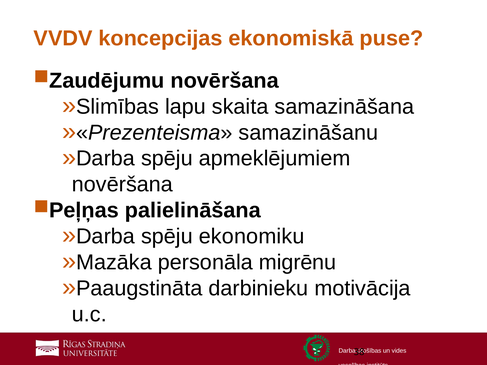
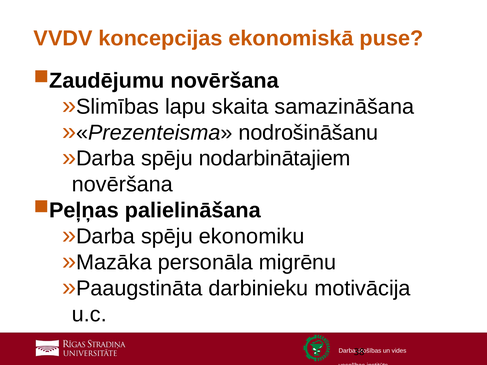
samazināšanu: samazināšanu -> nodrošināšanu
apmeklējumiem: apmeklējumiem -> nodarbinātajiem
